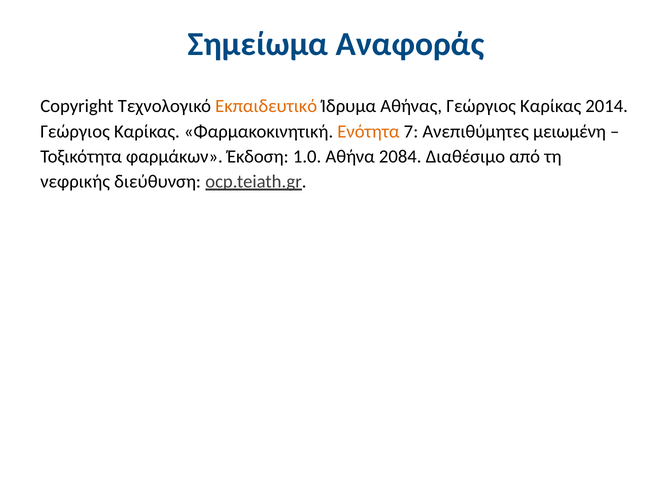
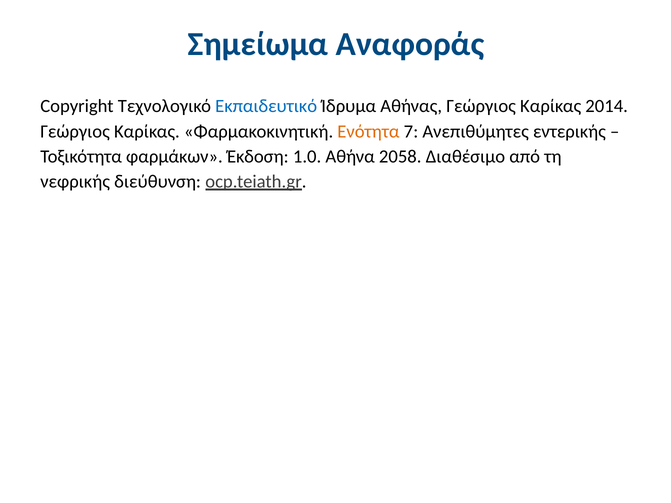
Εκπαιδευτικό colour: orange -> blue
μειωμένη: μειωμένη -> εντερικής
2084: 2084 -> 2058
